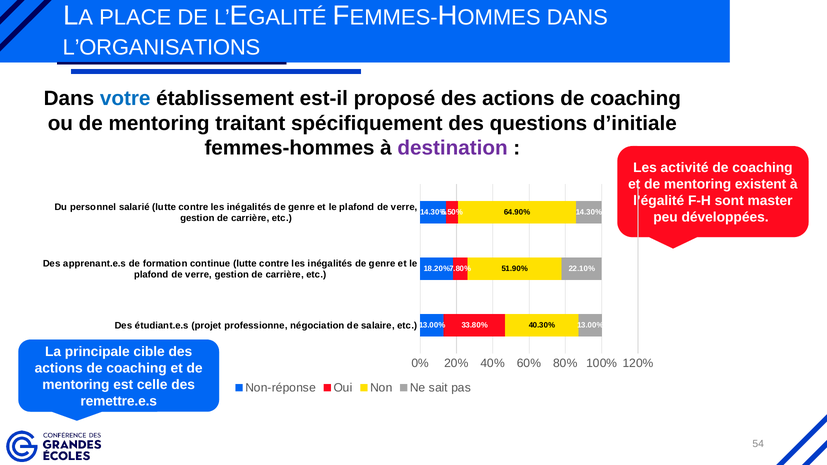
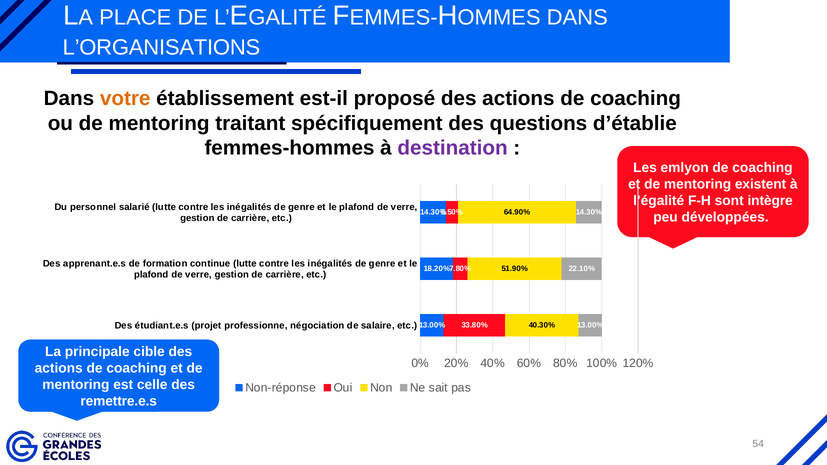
votre colour: blue -> orange
d’initiale: d’initiale -> d’établie
activité: activité -> emlyon
master: master -> intègre
